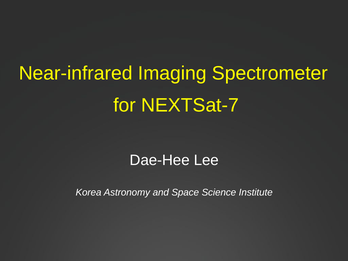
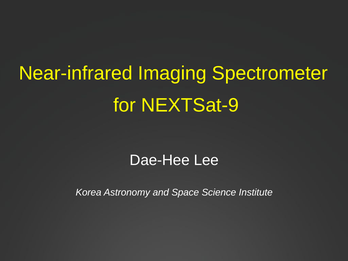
NEXTSat-7: NEXTSat-7 -> NEXTSat-9
